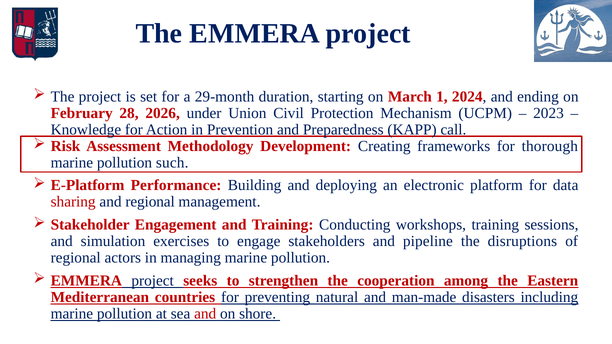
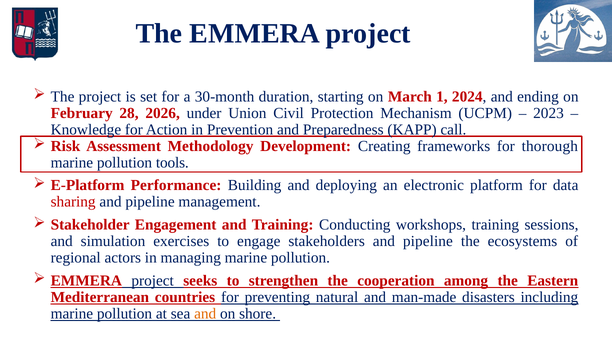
29-month: 29-month -> 30-month
such: such -> tools
regional at (150, 202): regional -> pipeline
disruptions: disruptions -> ecosystems
and at (205, 314) colour: red -> orange
